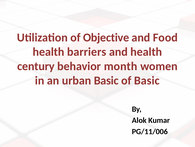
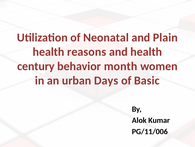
Objective: Objective -> Neonatal
Food: Food -> Plain
barriers: barriers -> reasons
urban Basic: Basic -> Days
